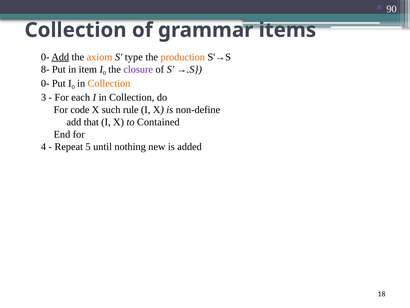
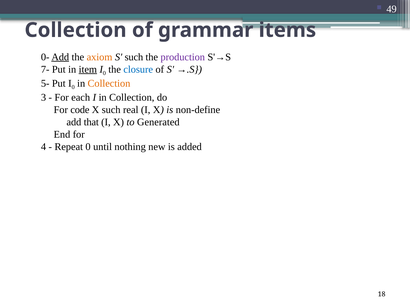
90: 90 -> 49
S type: type -> such
production colour: orange -> purple
8-: 8- -> 7-
item underline: none -> present
closure colour: purple -> blue
0- at (45, 83): 0- -> 5-
rule: rule -> real
Contained: Contained -> Generated
Repeat 5: 5 -> 0
